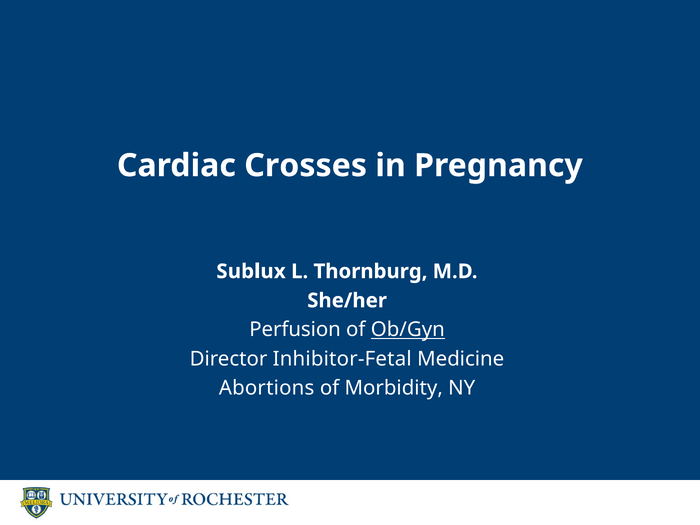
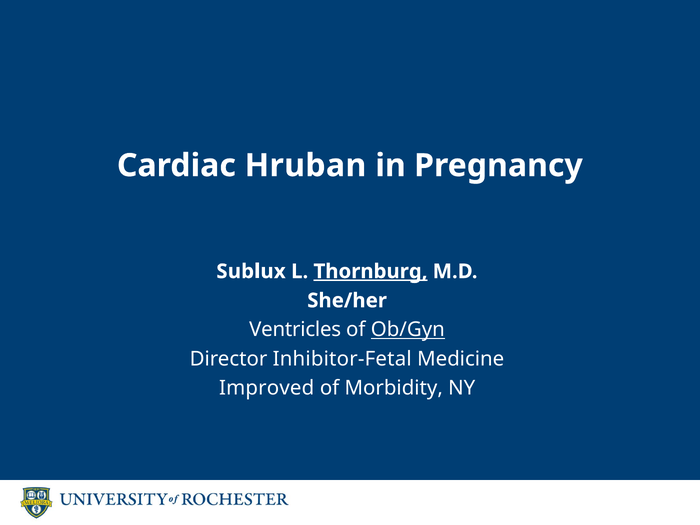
Crosses: Crosses -> Hruban
Thornburg underline: none -> present
Perfusion: Perfusion -> Ventricles
Abortions: Abortions -> Improved
